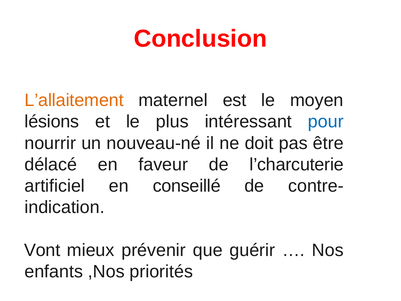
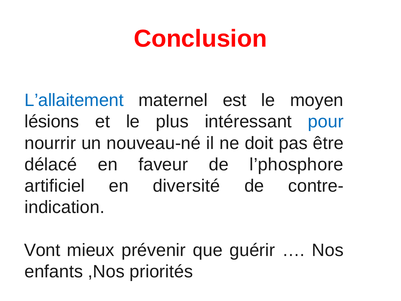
L’allaitement colour: orange -> blue
l’charcuterie: l’charcuterie -> l’phosphore
conseillé: conseillé -> diversité
